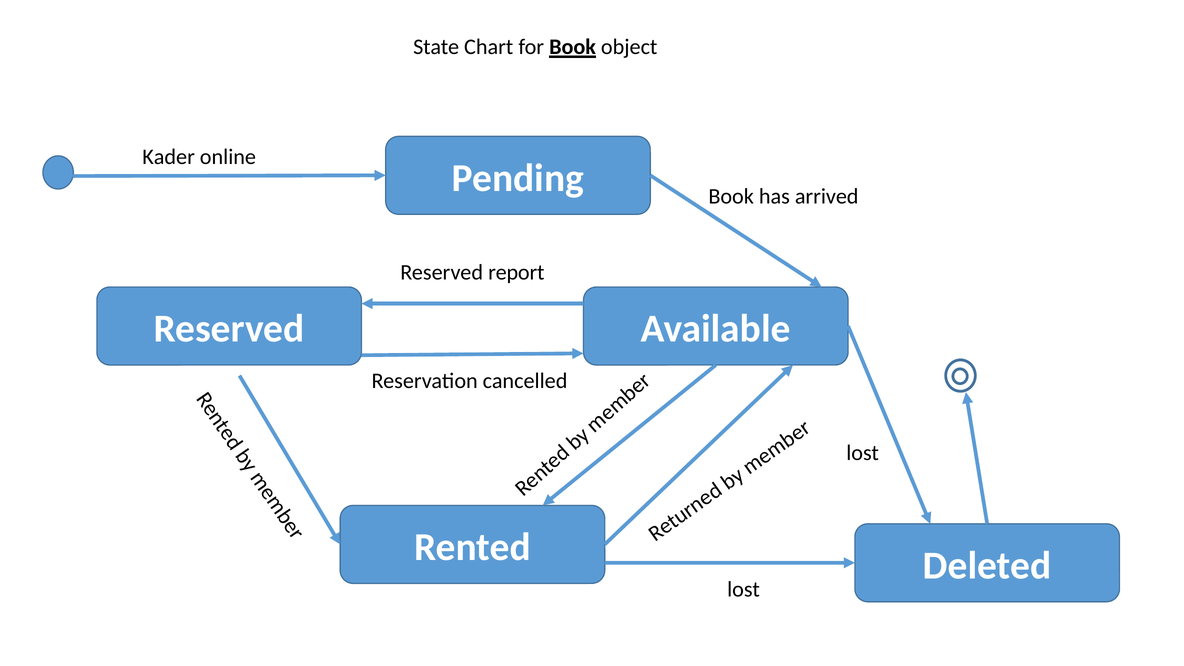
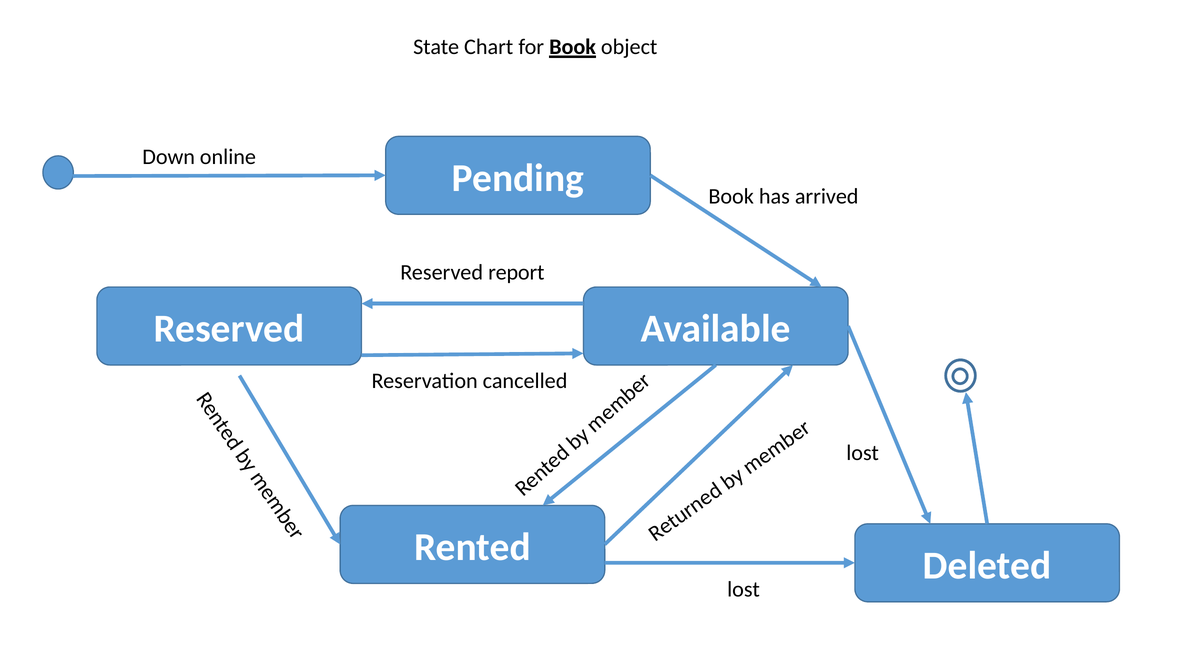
Kader: Kader -> Down
